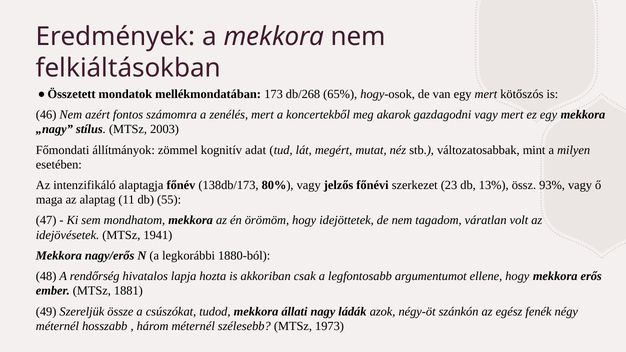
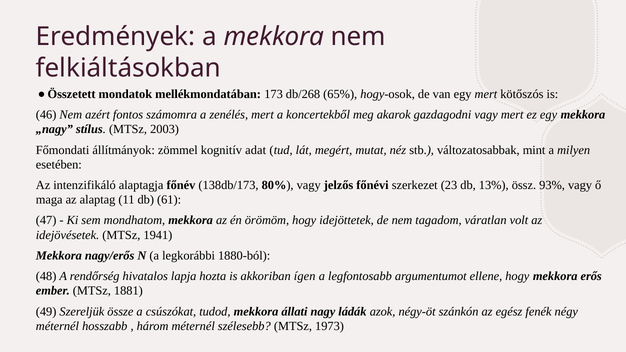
55: 55 -> 61
csak: csak -> ígen
